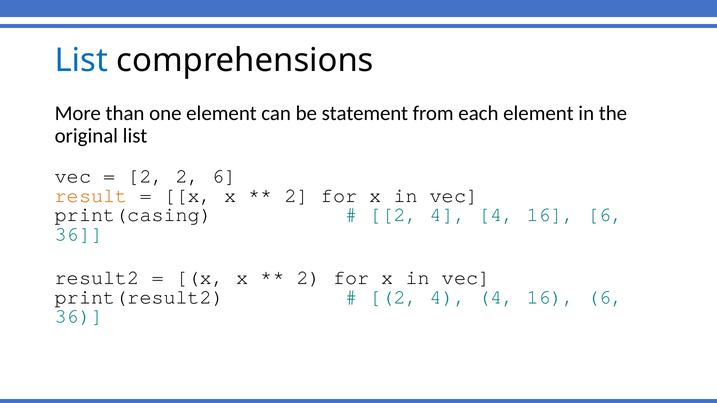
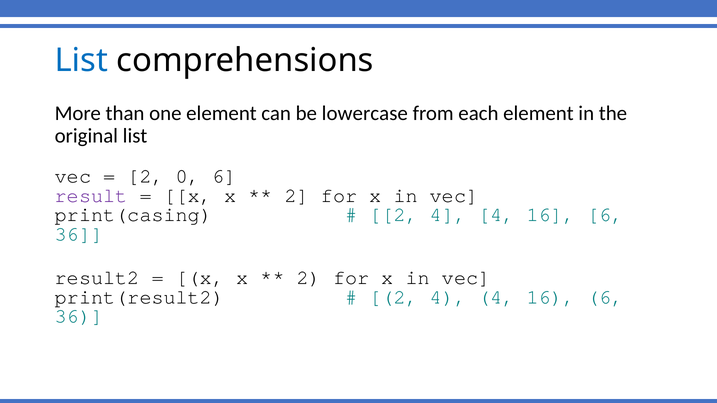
statement: statement -> lowercase
2 2: 2 -> 0
result colour: orange -> purple
